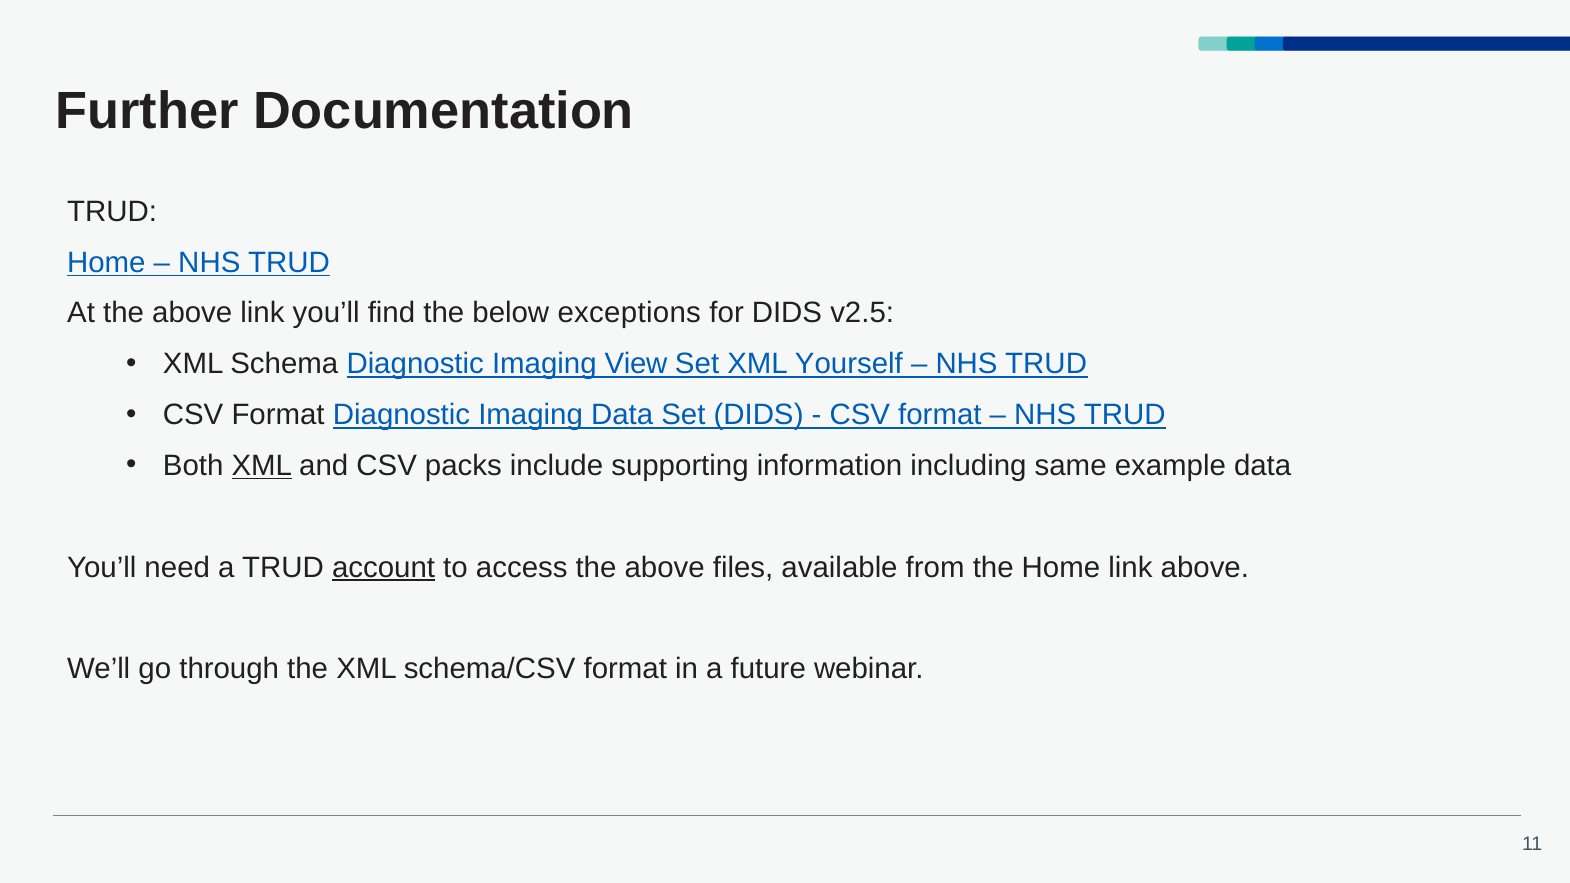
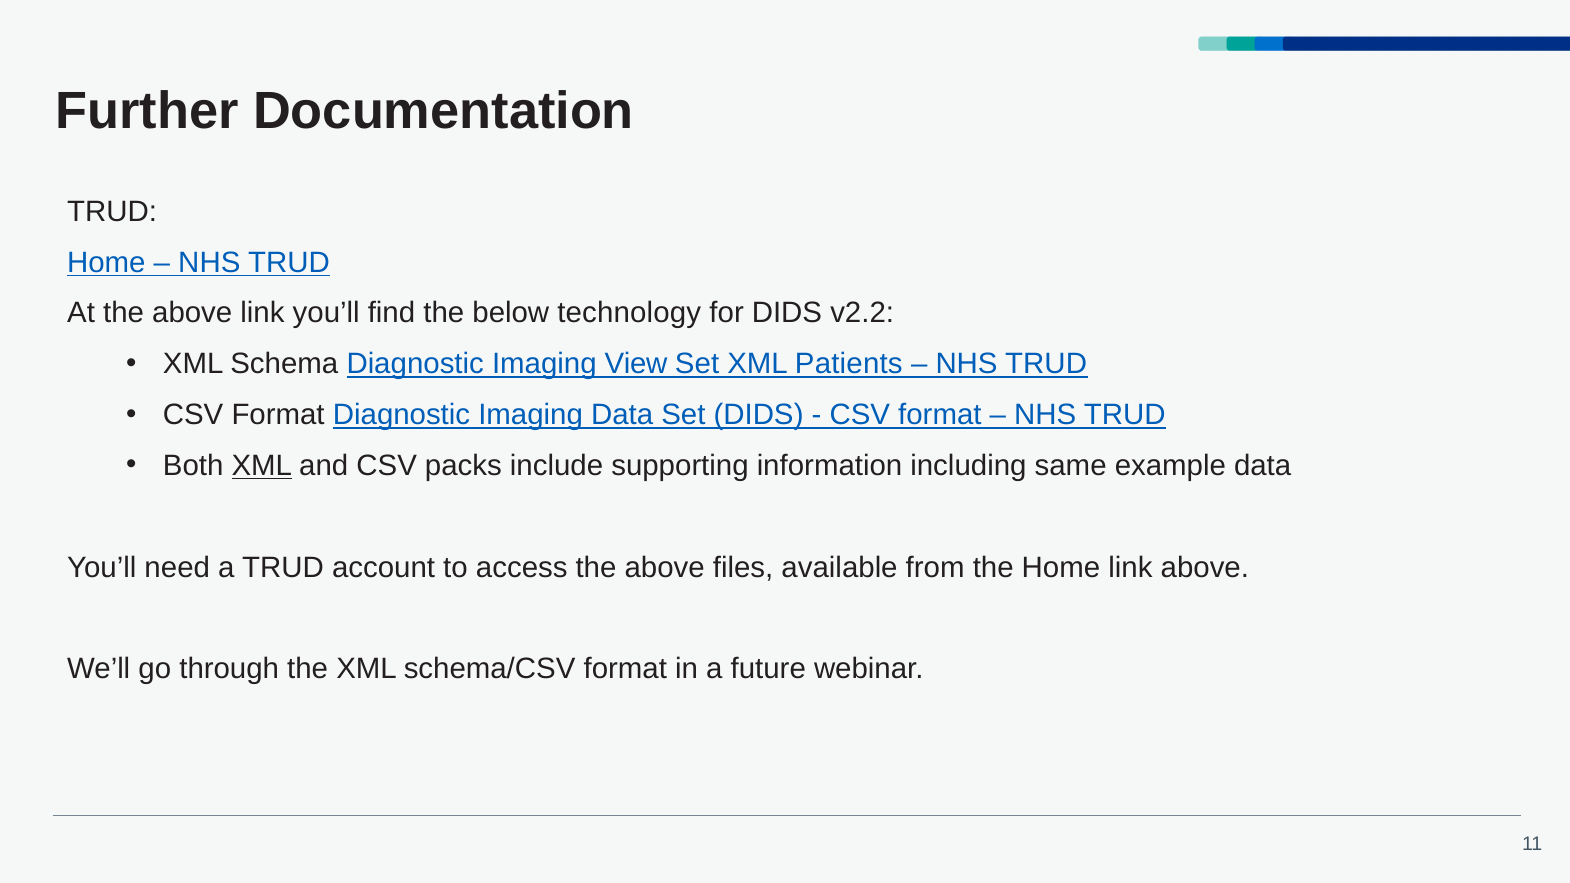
exceptions: exceptions -> technology
v2.5: v2.5 -> v2.2
Yourself: Yourself -> Patients
account underline: present -> none
